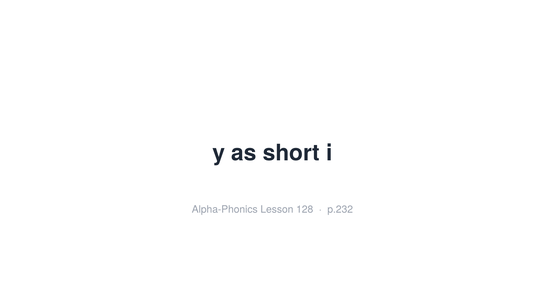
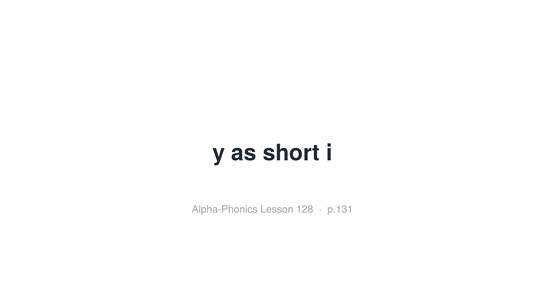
p.232: p.232 -> p.131
